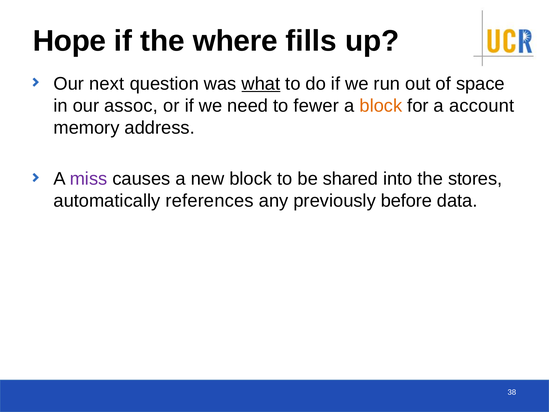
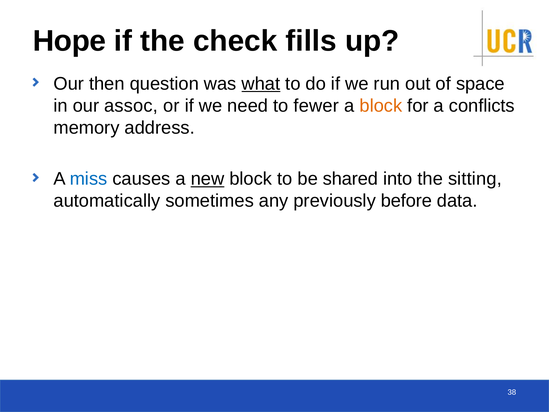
where: where -> check
next: next -> then
account: account -> conflicts
miss colour: purple -> blue
new underline: none -> present
stores: stores -> sitting
references: references -> sometimes
